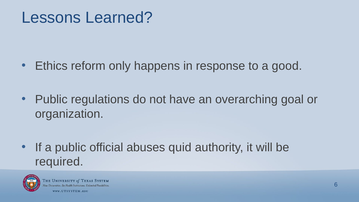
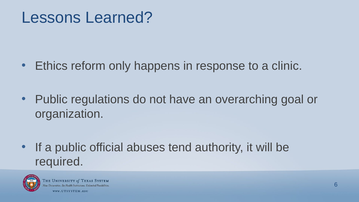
good: good -> clinic
quid: quid -> tend
